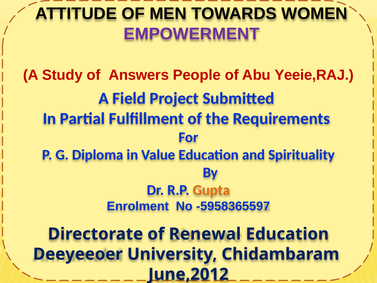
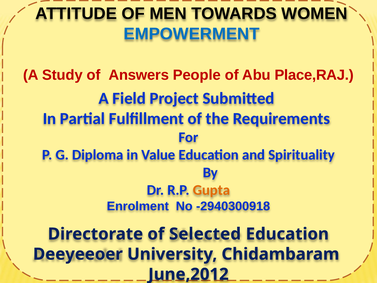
EMPOWERMENT colour: purple -> blue
Yeeie,RAJ: Yeeie,RAJ -> Place,RAJ
-5958365597: -5958365597 -> -2940300918
Renewal: Renewal -> Selected
